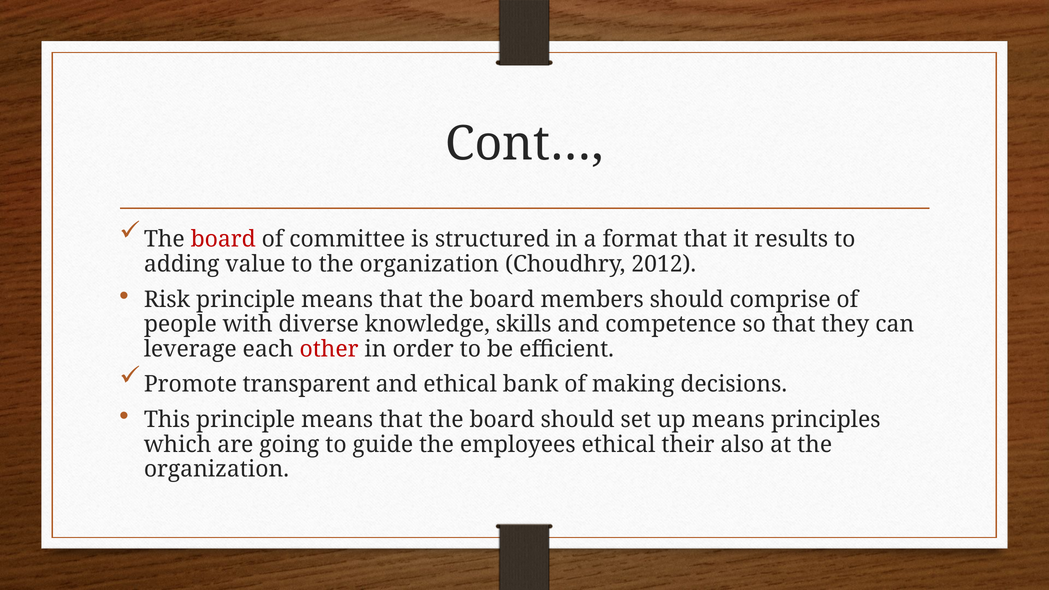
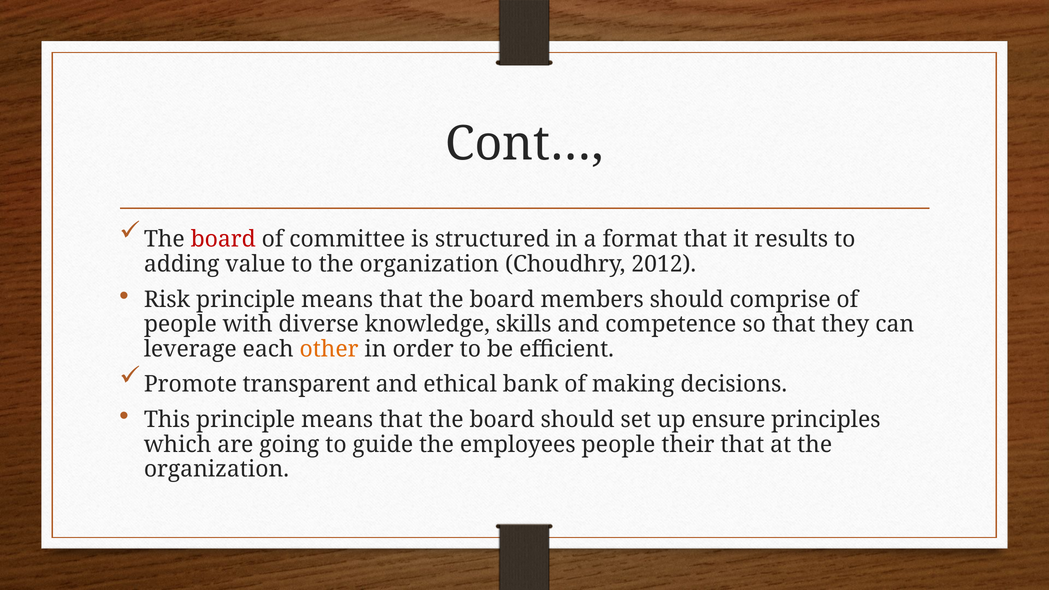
other colour: red -> orange
up means: means -> ensure
employees ethical: ethical -> people
their also: also -> that
